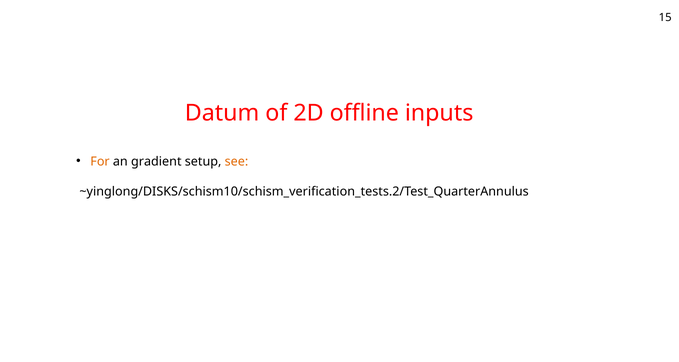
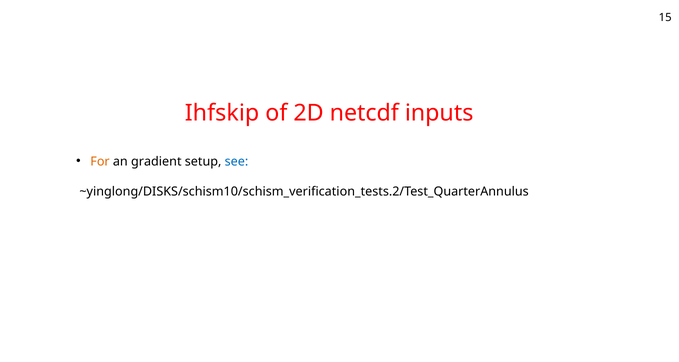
Datum: Datum -> Ihfskip
offline: offline -> netcdf
see colour: orange -> blue
